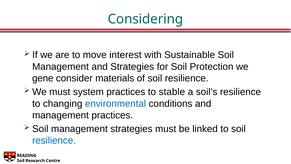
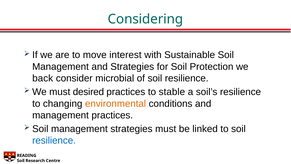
gene: gene -> back
materials: materials -> microbial
system: system -> desired
environmental colour: blue -> orange
